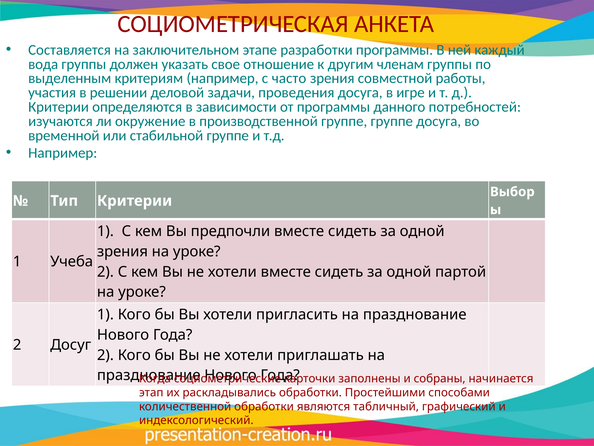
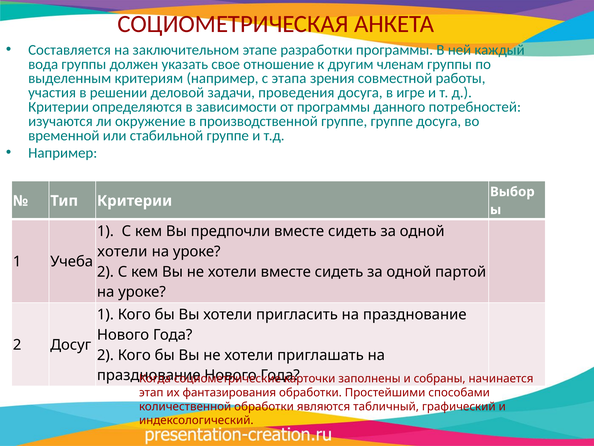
часто: часто -> этапа
зрения at (122, 251): зрения -> хотели
раскладывались: раскладывались -> фантазирования
